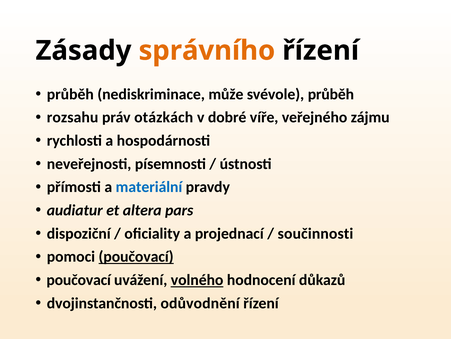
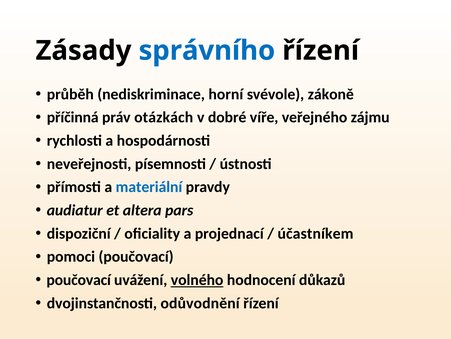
správního colour: orange -> blue
může: může -> horní
svévole průběh: průběh -> zákoně
rozsahu: rozsahu -> příčinná
součinnosti: součinnosti -> účastníkem
poučovací at (136, 256) underline: present -> none
